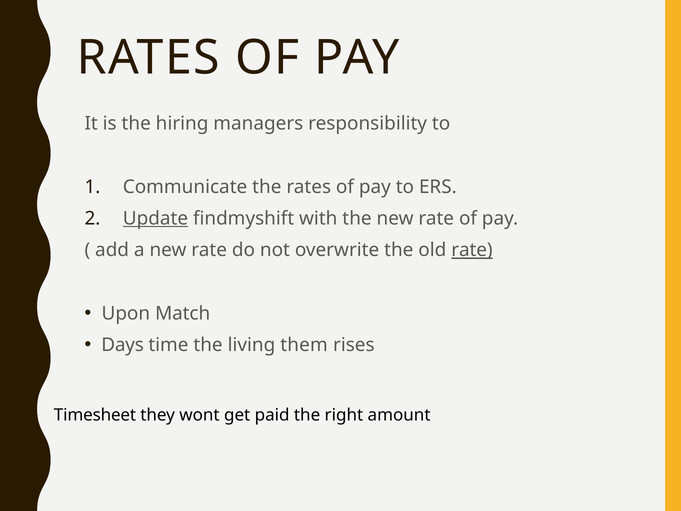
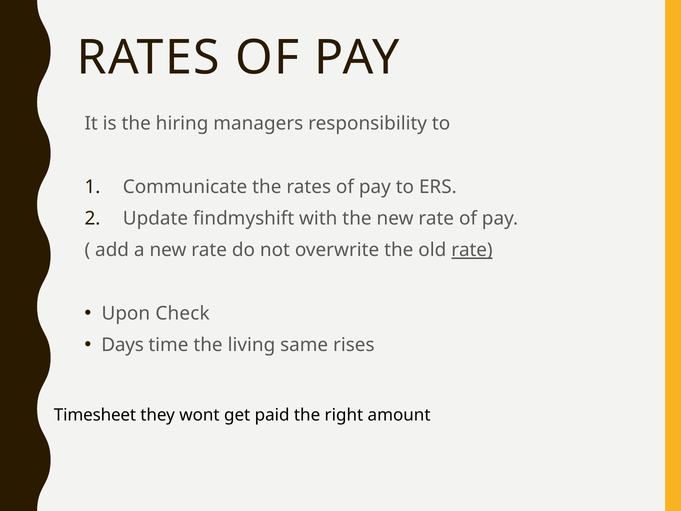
Update underline: present -> none
Match: Match -> Check
them: them -> same
